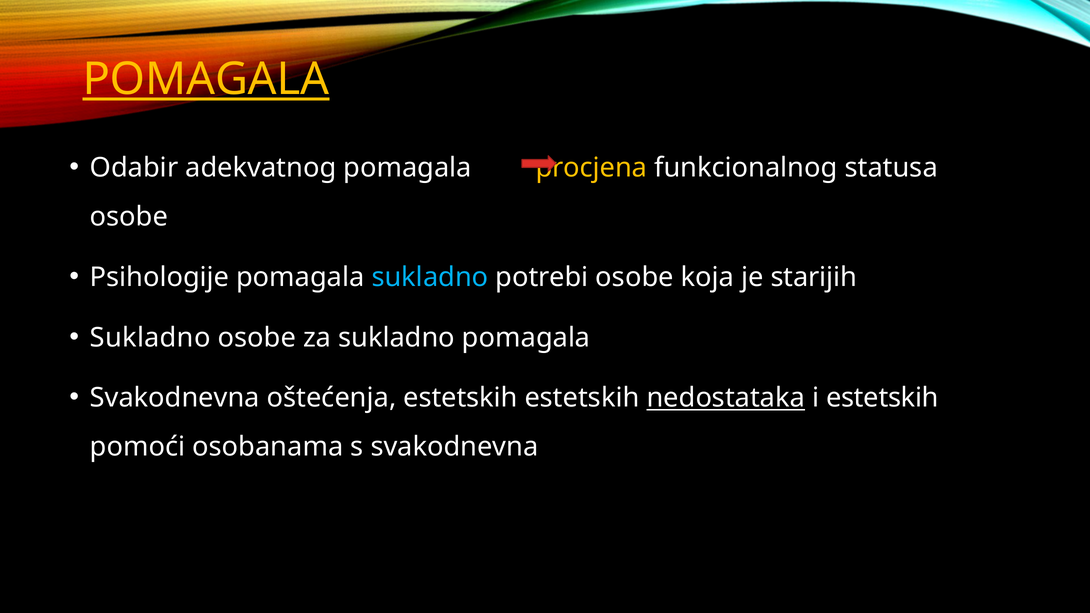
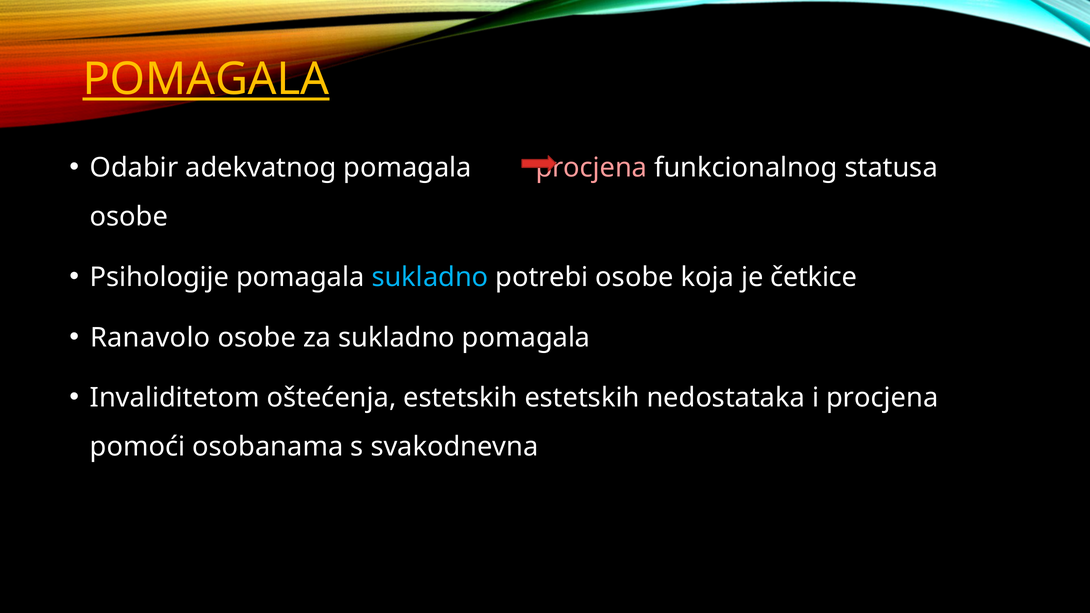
procjena at (591, 168) colour: yellow -> pink
starijih: starijih -> četkice
Sukladno at (150, 338): Sukladno -> Ranavolo
Svakodnevna at (175, 398): Svakodnevna -> Invaliditetom
nedostataka underline: present -> none
i estetskih: estetskih -> procjena
